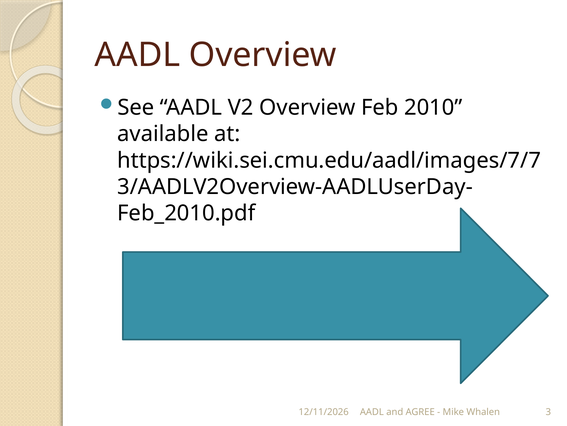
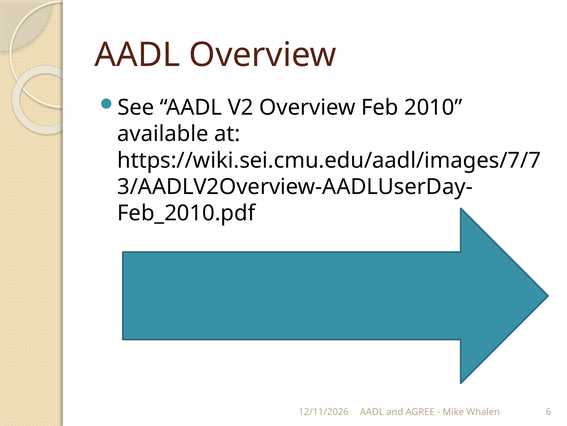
3: 3 -> 6
